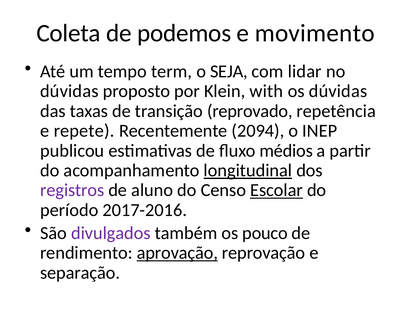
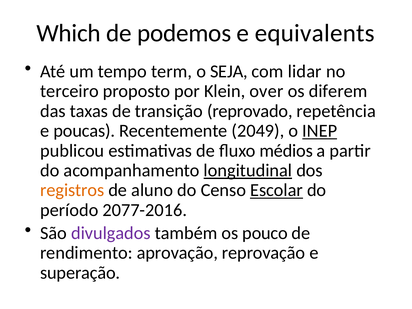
Coleta: Coleta -> Which
movimento: movimento -> equivalents
dúvidas at (69, 91): dúvidas -> terceiro
with: with -> over
os dúvidas: dúvidas -> diferem
repete: repete -> poucas
2094: 2094 -> 2049
INEP underline: none -> present
registros colour: purple -> orange
2017-2016: 2017-2016 -> 2077-2016
aprovação underline: present -> none
separação: separação -> superação
